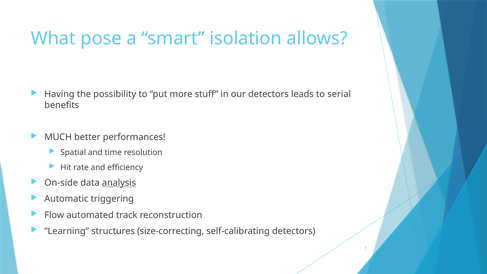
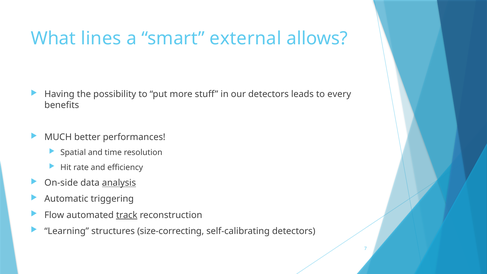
pose: pose -> lines
isolation: isolation -> external
serial: serial -> every
track underline: none -> present
